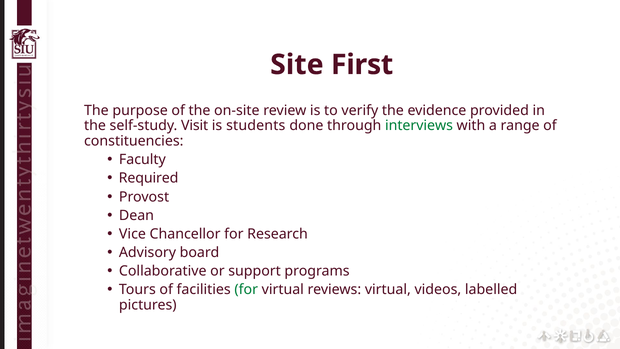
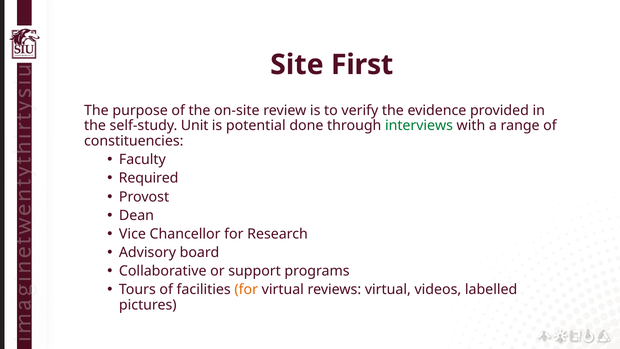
Visit: Visit -> Unit
students: students -> potential
for at (246, 289) colour: green -> orange
